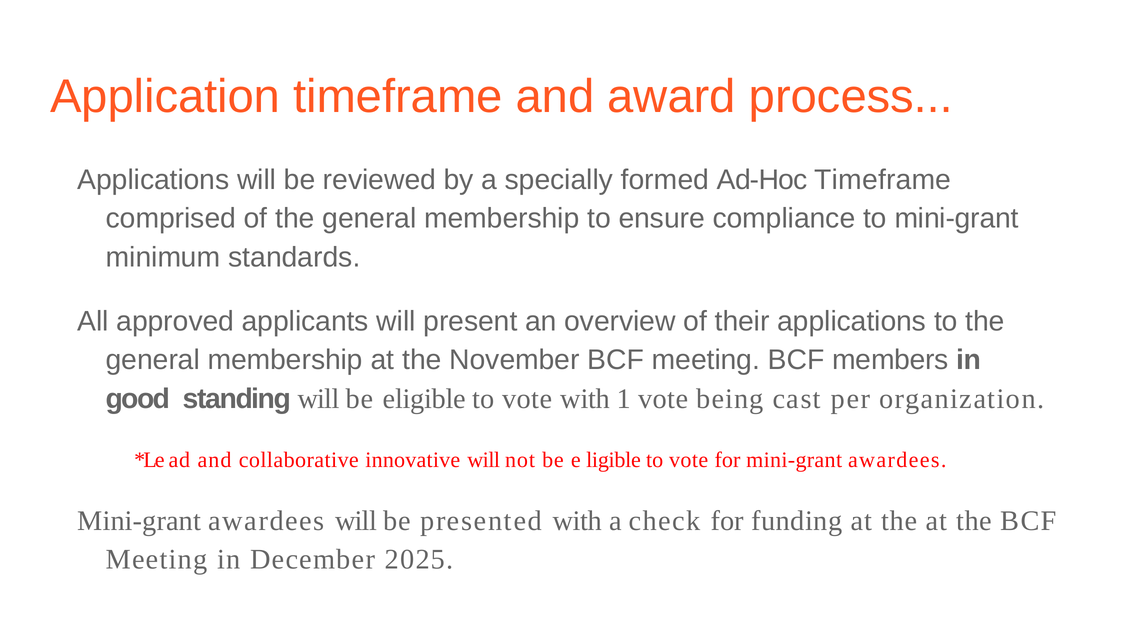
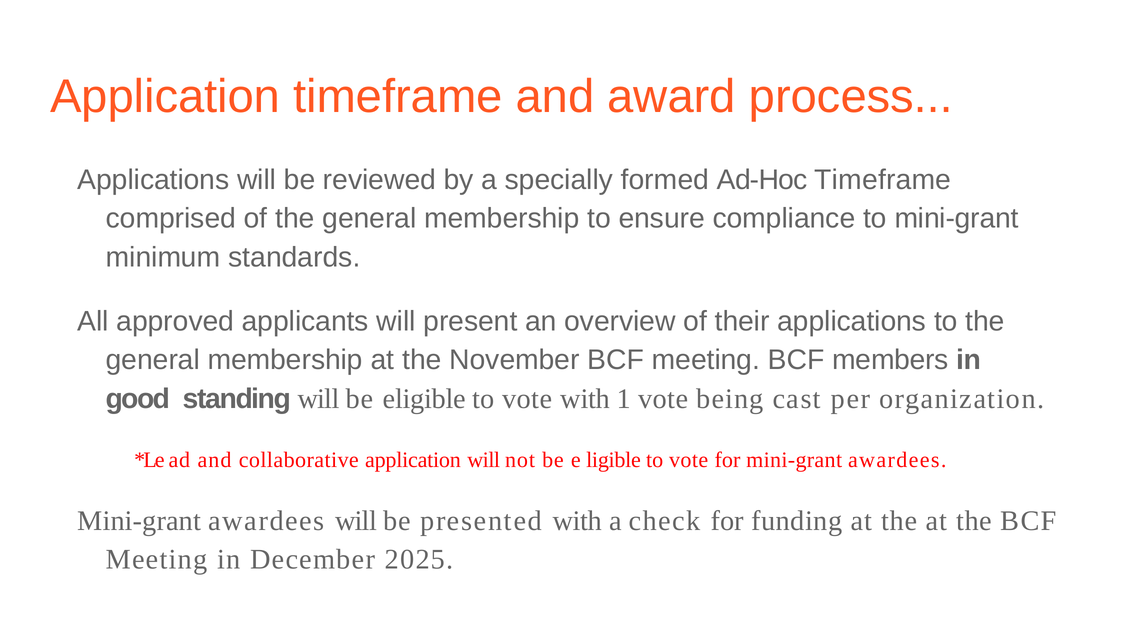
collaborative innovative: innovative -> application
